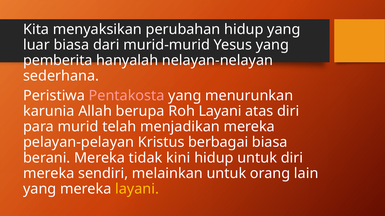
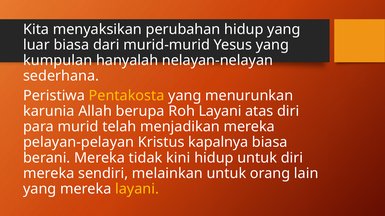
pemberita: pemberita -> kumpulan
Pentakosta colour: pink -> yellow
berbagai: berbagai -> kapalnya
